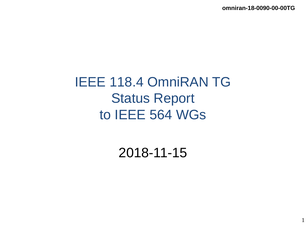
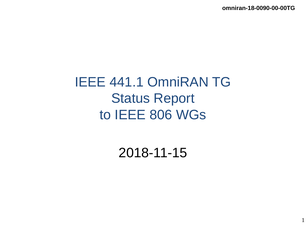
118.4: 118.4 -> 441.1
564: 564 -> 806
